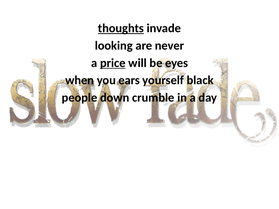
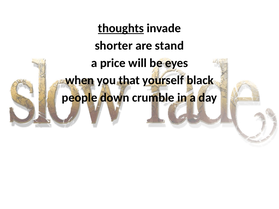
looking: looking -> shorter
never: never -> stand
price underline: present -> none
ears: ears -> that
